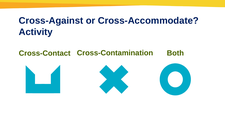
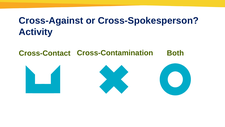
Cross-Accommodate: Cross-Accommodate -> Cross-Spokesperson
